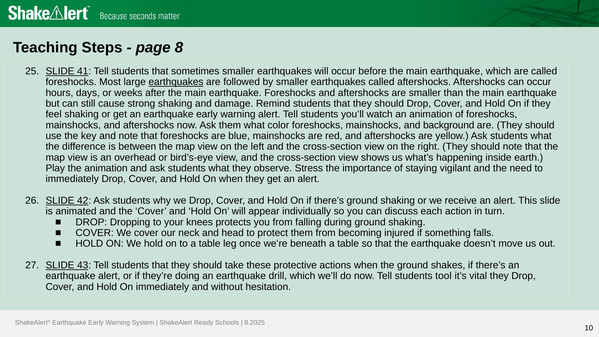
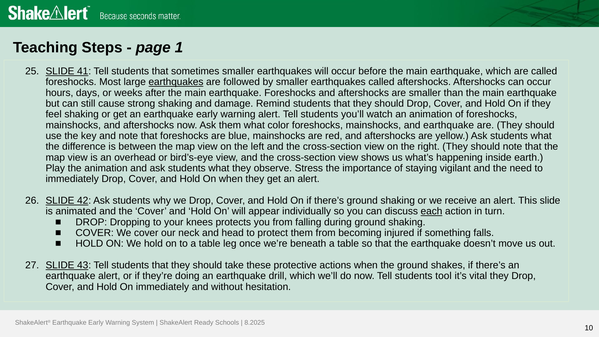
8: 8 -> 1
and background: background -> earthquake
each underline: none -> present
